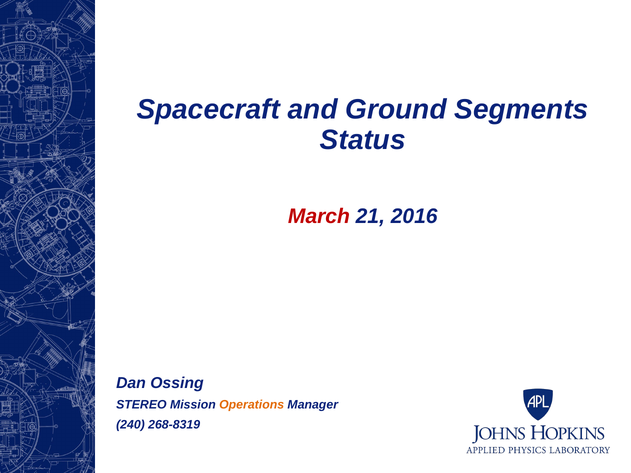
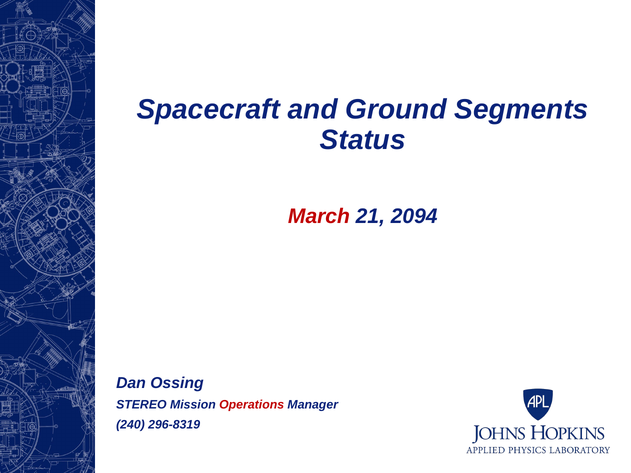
2016: 2016 -> 2094
Operations colour: orange -> red
268-8319: 268-8319 -> 296-8319
